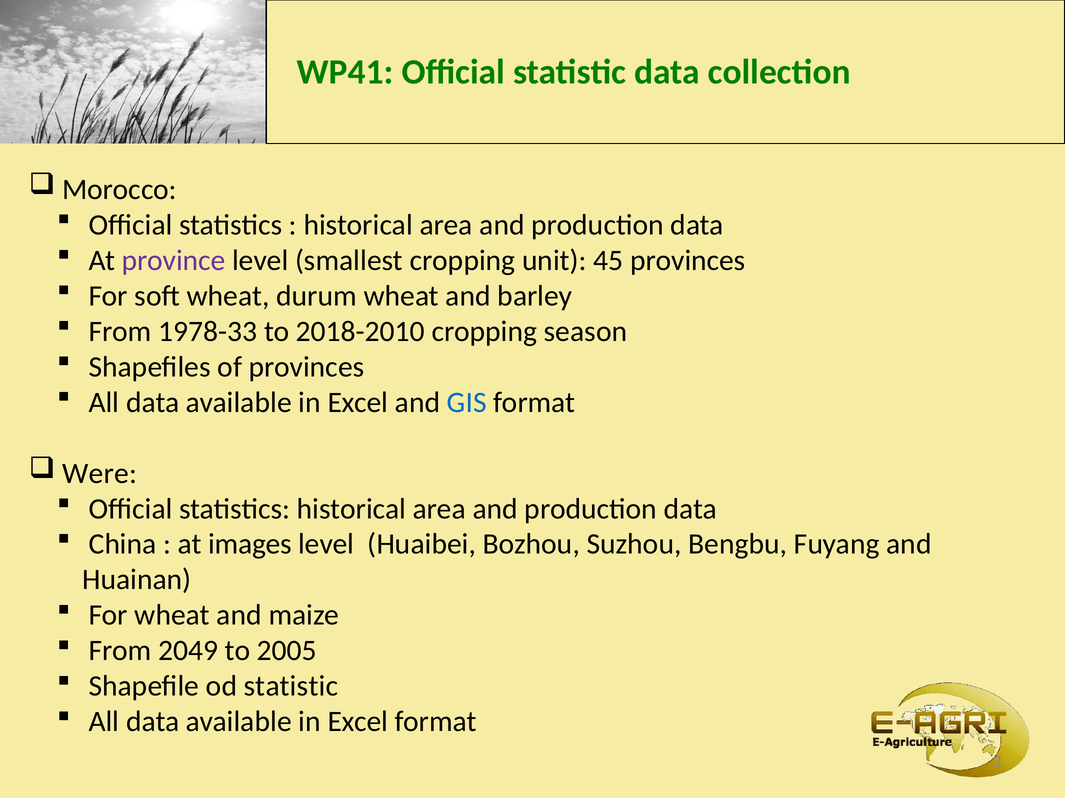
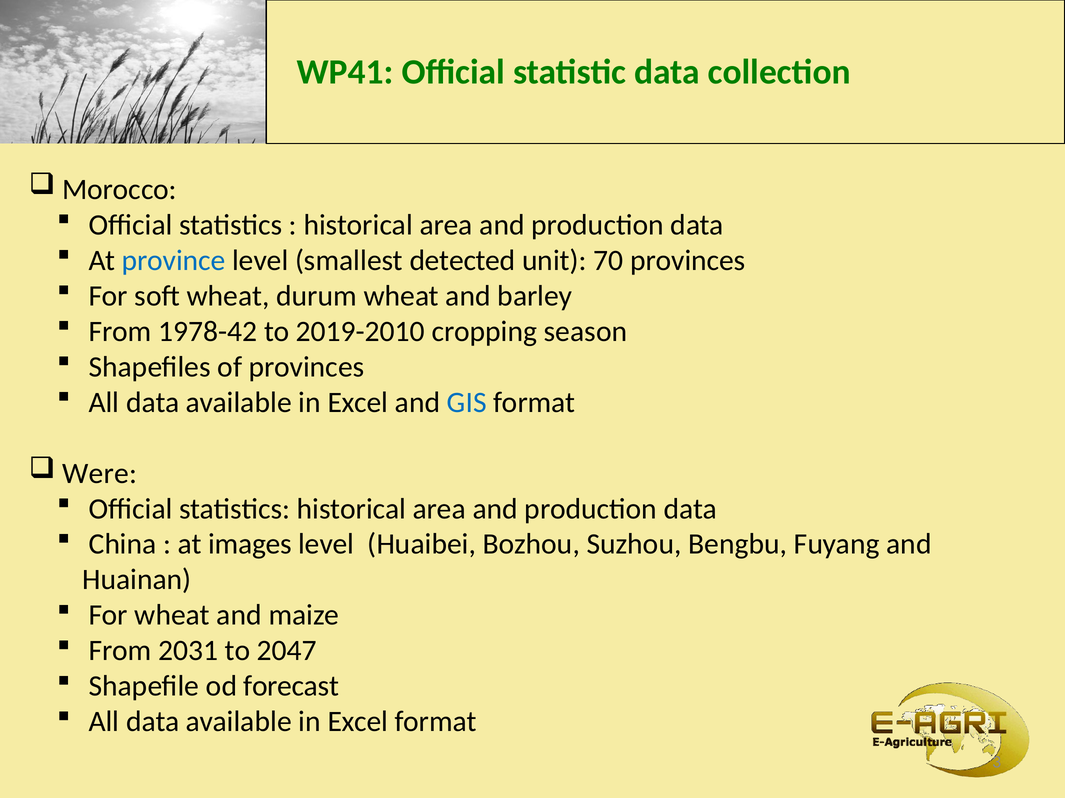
province colour: purple -> blue
smallest cropping: cropping -> detected
45: 45 -> 70
1978-33: 1978-33 -> 1978-42
2018-2010: 2018-2010 -> 2019-2010
2049: 2049 -> 2031
2005: 2005 -> 2047
od statistic: statistic -> forecast
